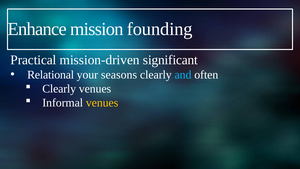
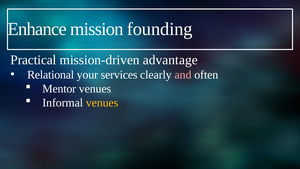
significant: significant -> advantage
seasons: seasons -> services
and colour: light blue -> pink
Clearly at (59, 89): Clearly -> Mentor
